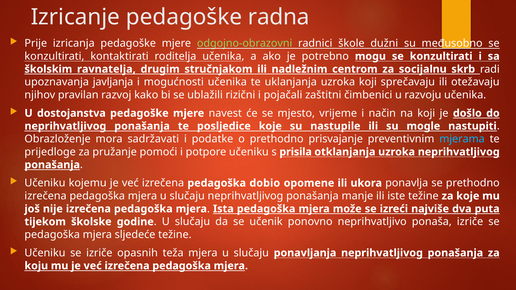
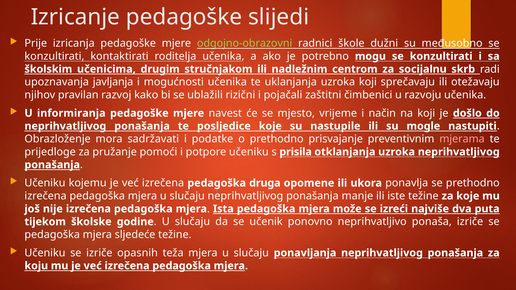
radna: radna -> slijedi
ravnatelja: ravnatelja -> učenicima
dostojanstva: dostojanstva -> informiranja
mjerama colour: light blue -> pink
dobio: dobio -> druga
